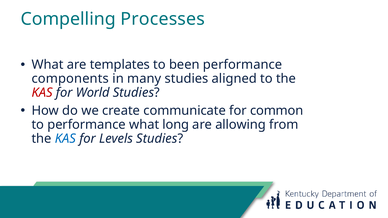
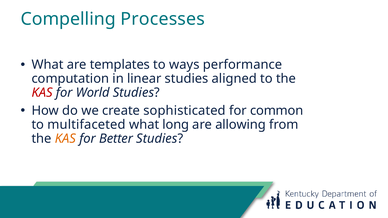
been: been -> ways
components: components -> computation
many: many -> linear
communicate: communicate -> sophisticated
to performance: performance -> multifaceted
KAS at (65, 139) colour: blue -> orange
Levels: Levels -> Better
